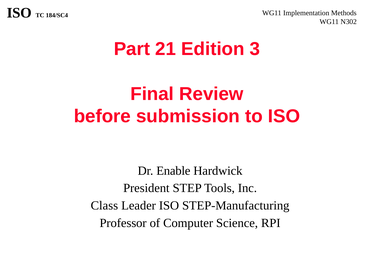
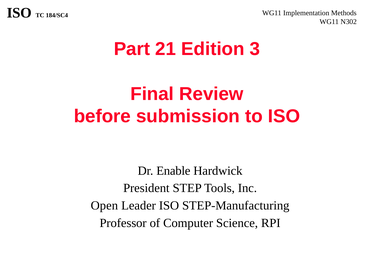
Class: Class -> Open
